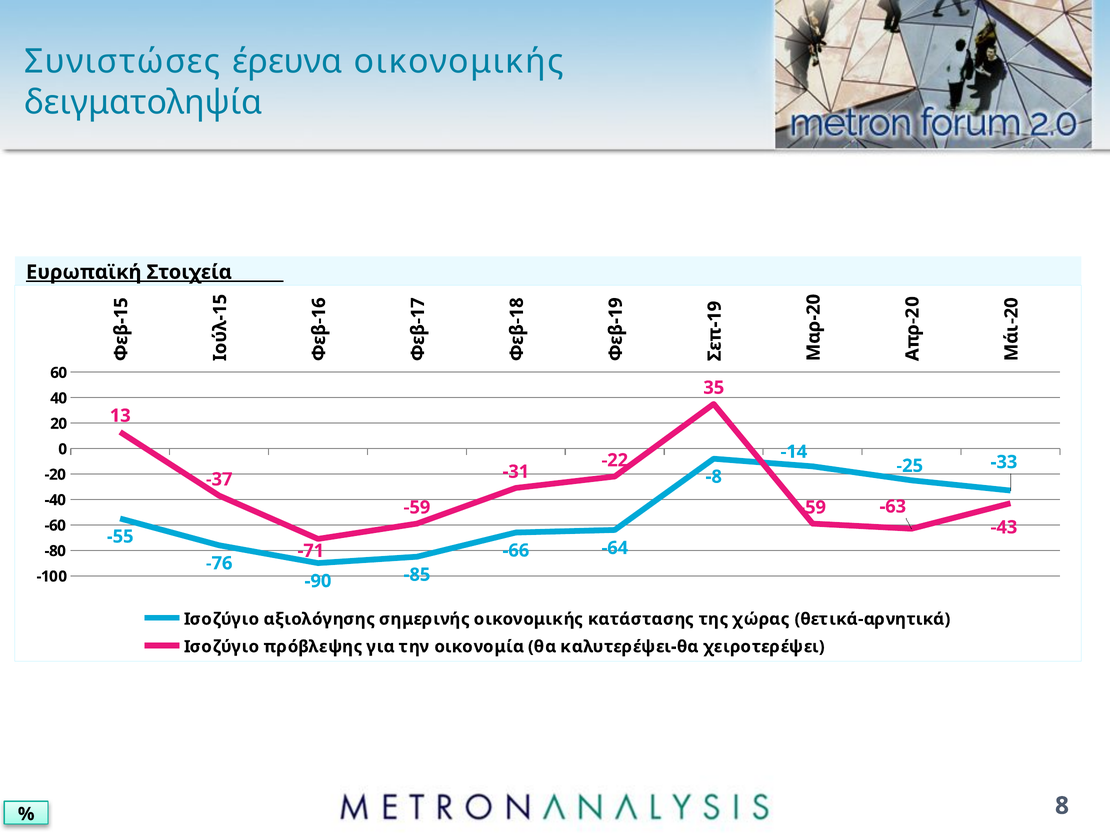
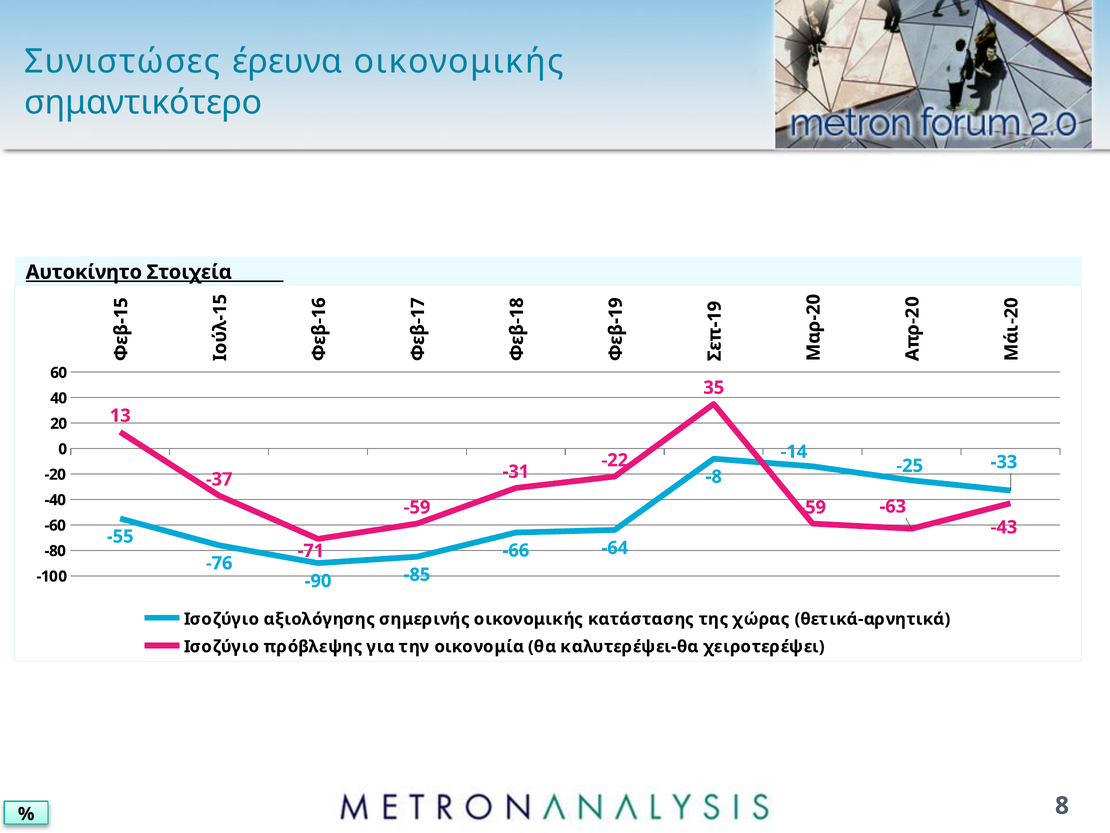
δειγματοληψία: δειγματοληψία -> σημαντικότερο
Ευρωπαϊκή: Ευρωπαϊκή -> Αυτοκίνητο
